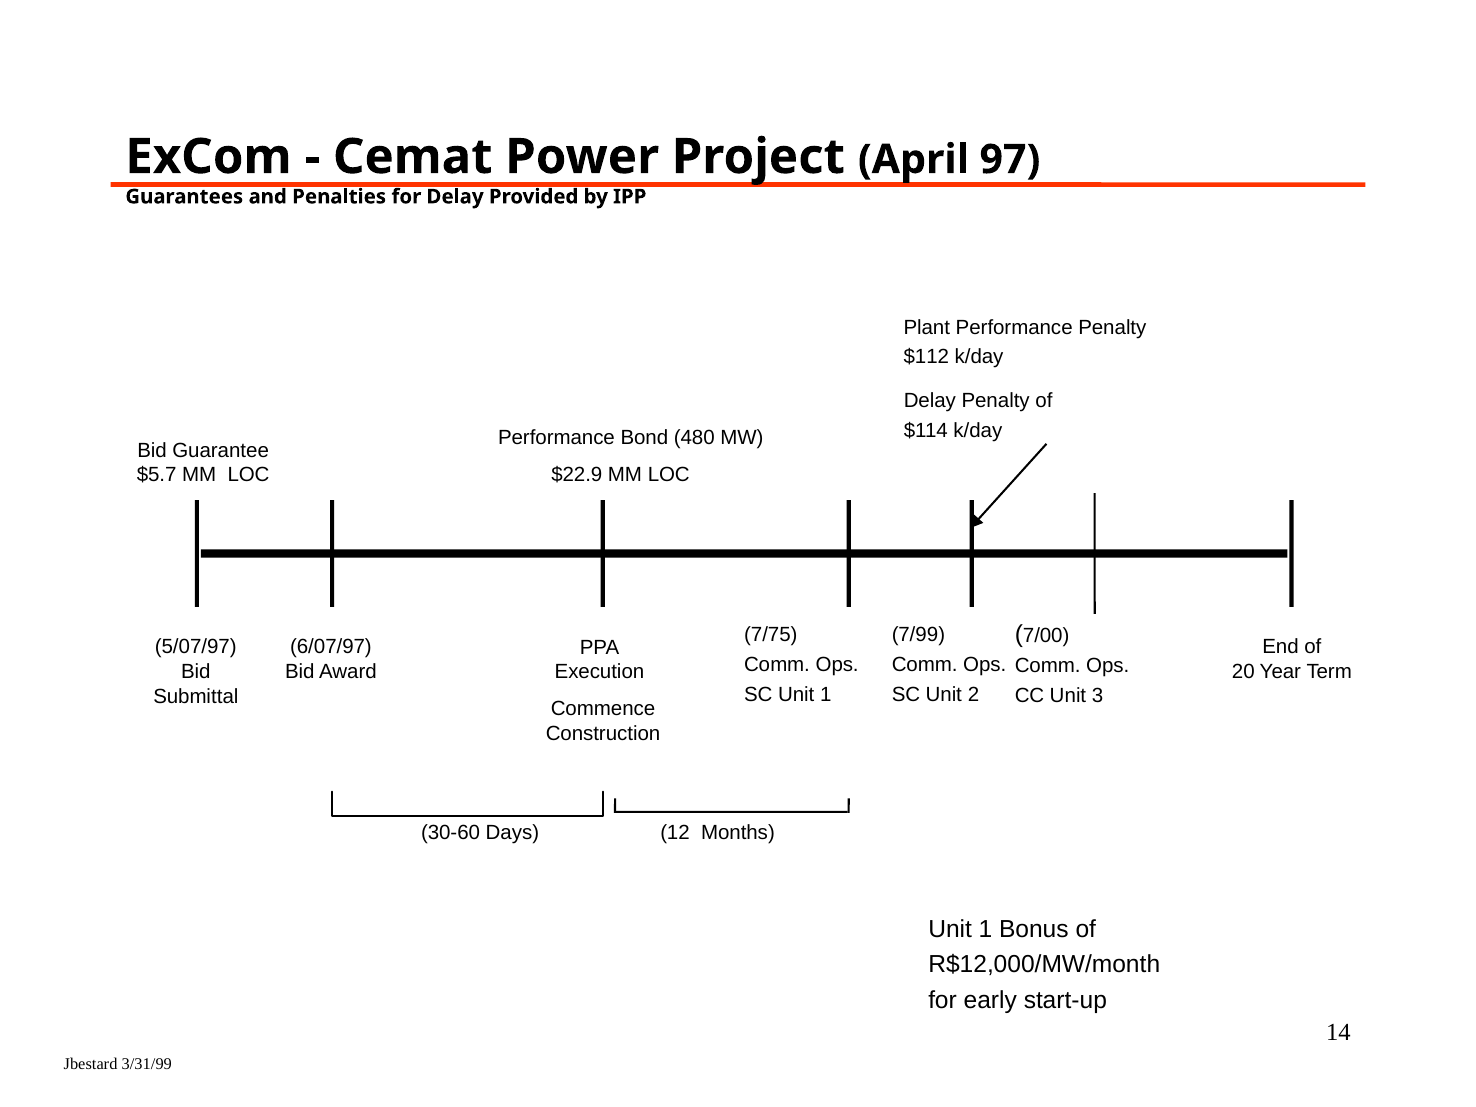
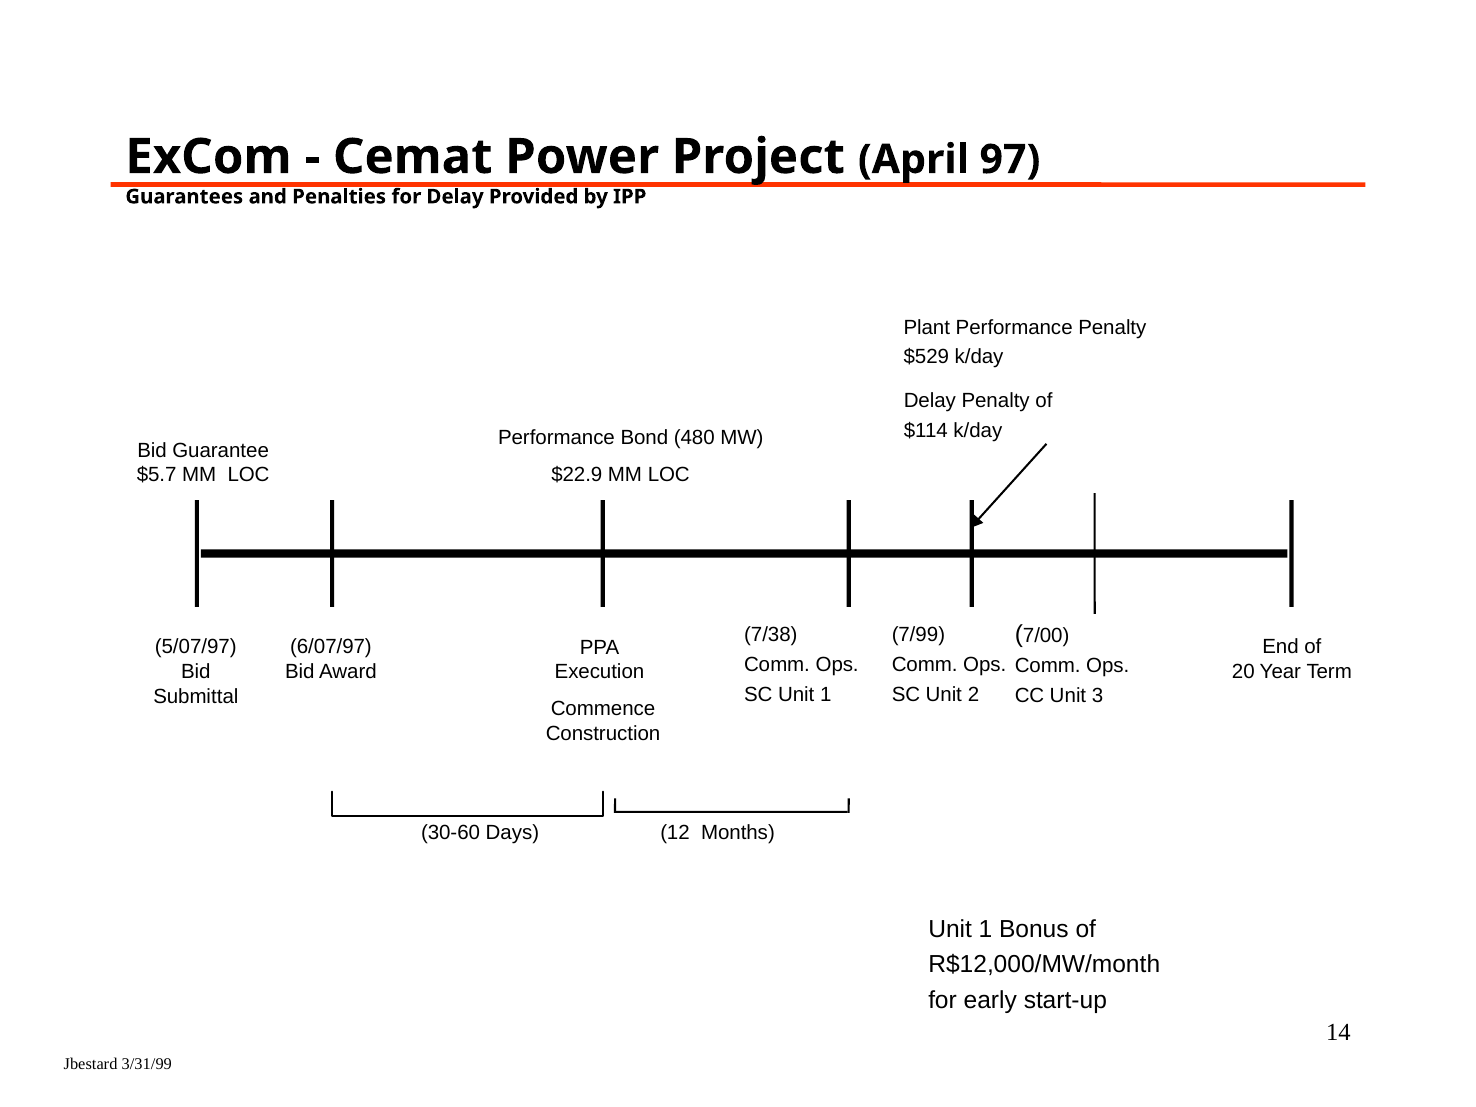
$112: $112 -> $529
7/75: 7/75 -> 7/38
